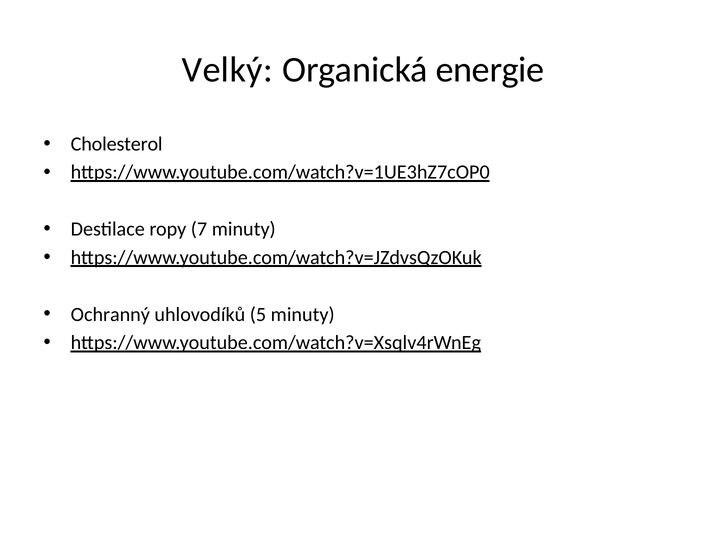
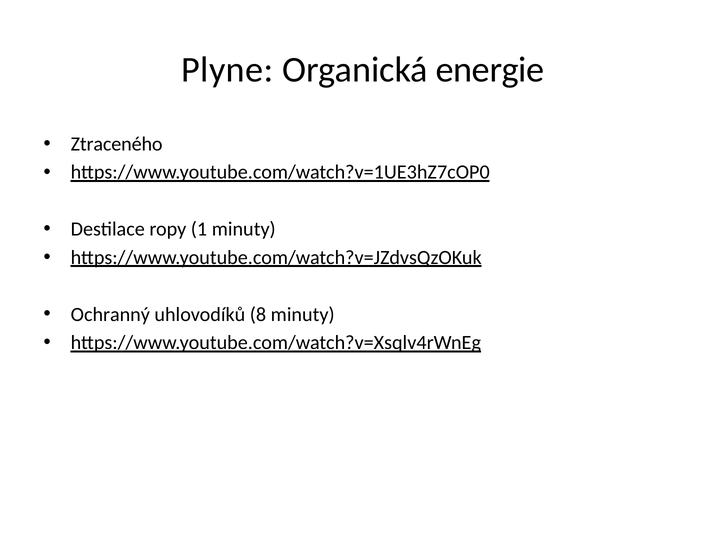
Velký: Velký -> Plyne
Cholesterol: Cholesterol -> Ztraceného
7: 7 -> 1
5: 5 -> 8
